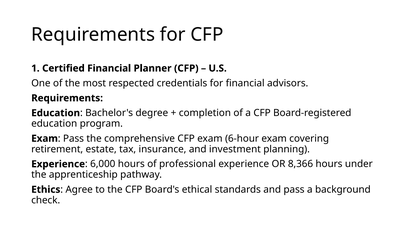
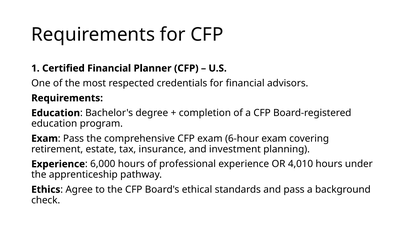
8,366: 8,366 -> 4,010
